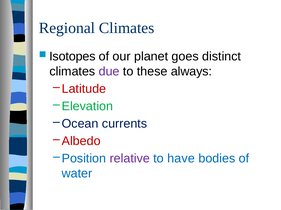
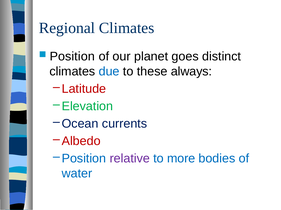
Isotopes at (72, 57): Isotopes -> Position
due colour: purple -> blue
have: have -> more
